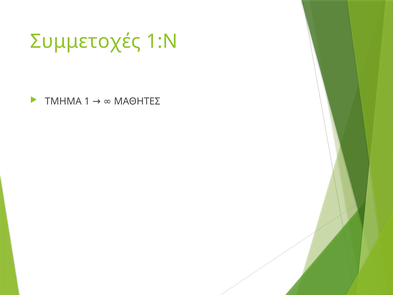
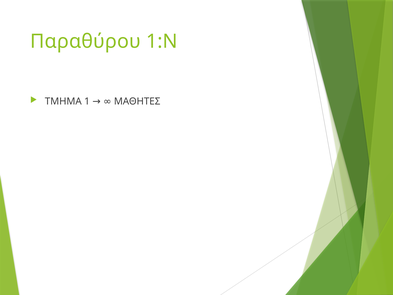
Συμμετοχές: Συμμετοχές -> Παραθύρου
